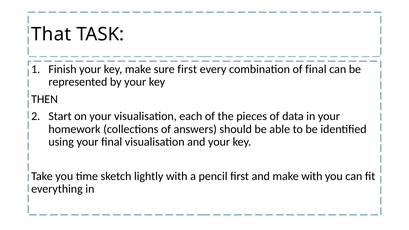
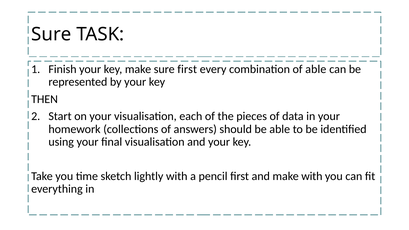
That at (51, 34): That -> Sure
of final: final -> able
